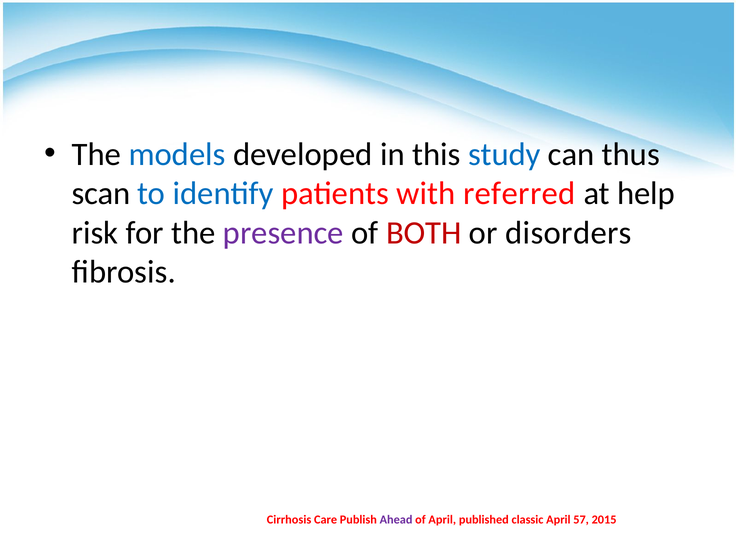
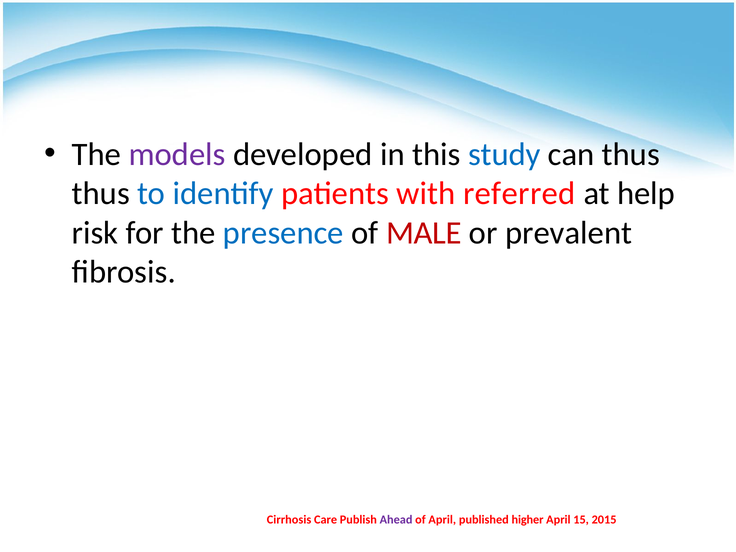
models colour: blue -> purple
scan at (101, 194): scan -> thus
presence colour: purple -> blue
BOTH: BOTH -> MALE
disorders: disorders -> prevalent
classic: classic -> higher
57: 57 -> 15
